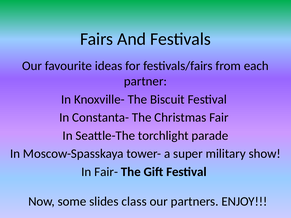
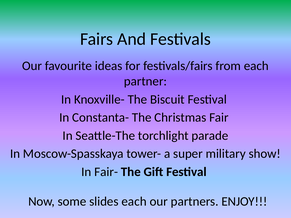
slides class: class -> each
